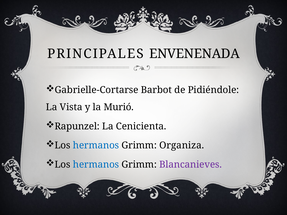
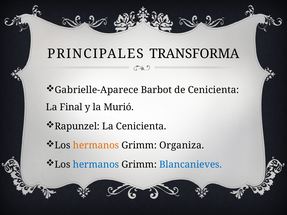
ENVENENADA: ENVENENADA -> TRANSFORMA
Gabrielle-Cortarse: Gabrielle-Cortarse -> Gabrielle-Aparece
de Pidiéndole: Pidiéndole -> Cenicienta
Vista: Vista -> Final
hermanos at (96, 146) colour: blue -> orange
Blancanieves colour: purple -> blue
